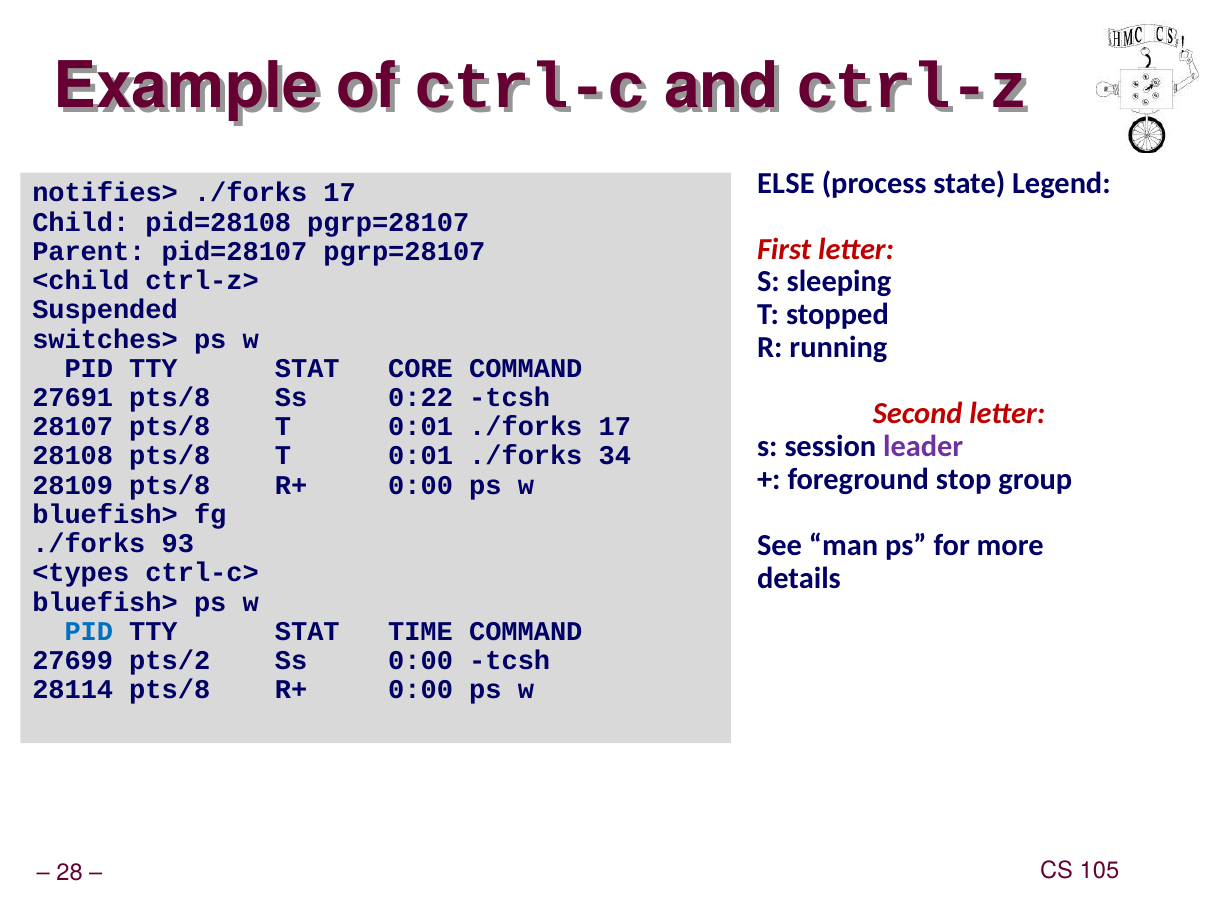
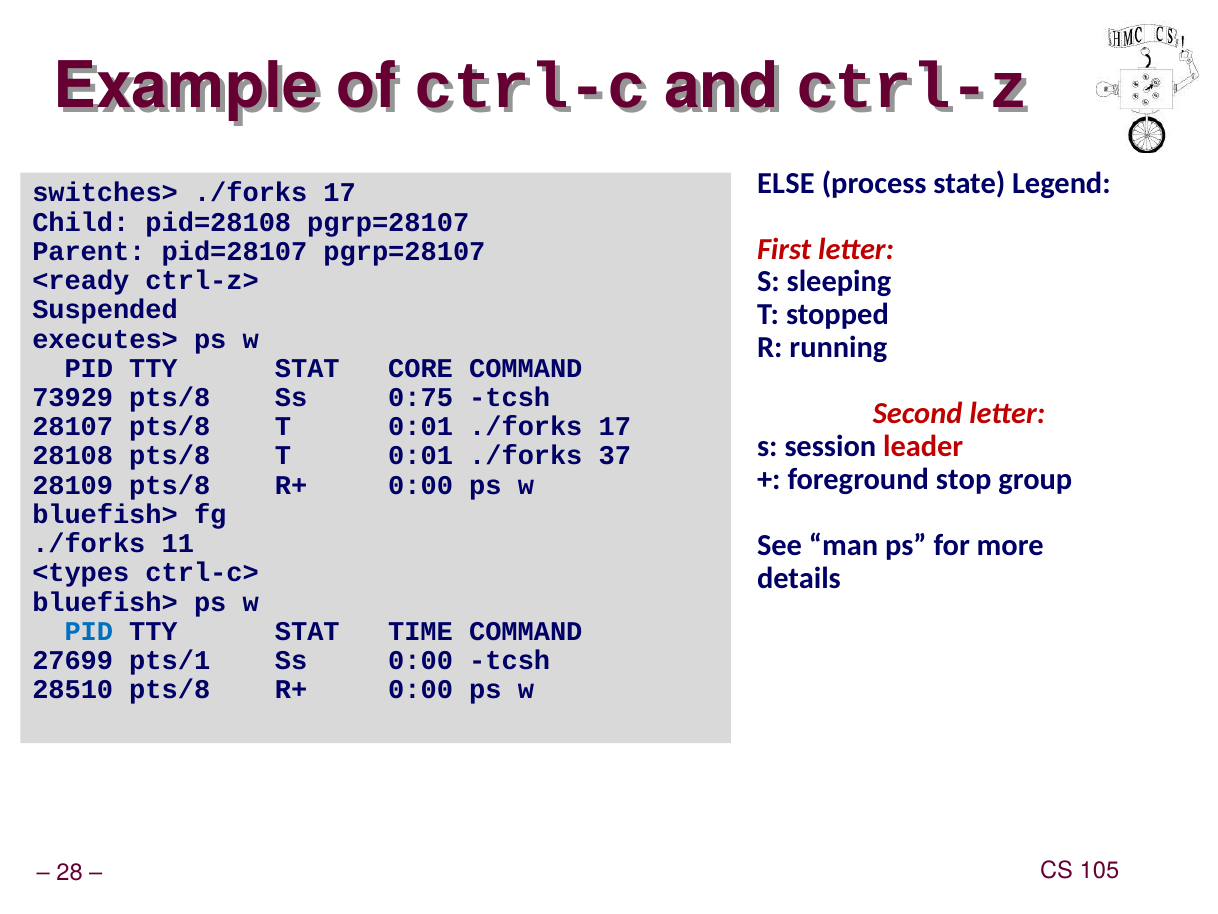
notifies>: notifies> -> switches>
<child: <child -> <ready
switches>: switches> -> executes>
27691: 27691 -> 73929
0:22: 0:22 -> 0:75
leader colour: purple -> red
34: 34 -> 37
93: 93 -> 11
pts/2: pts/2 -> pts/1
28114: 28114 -> 28510
